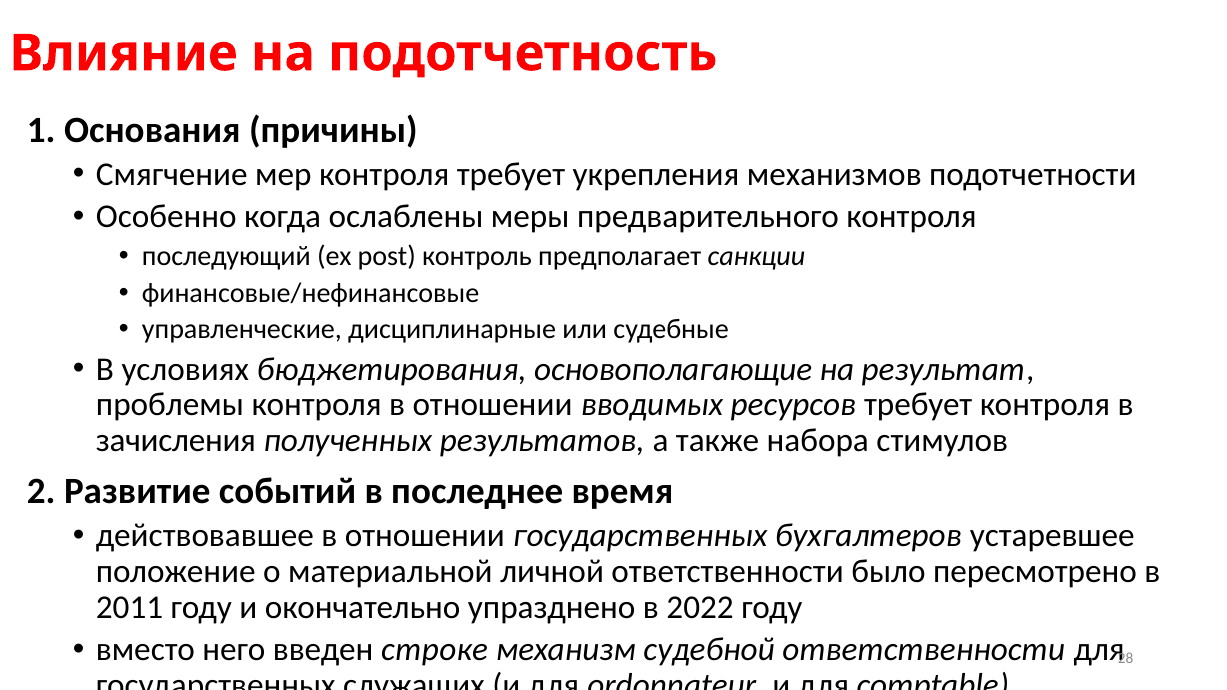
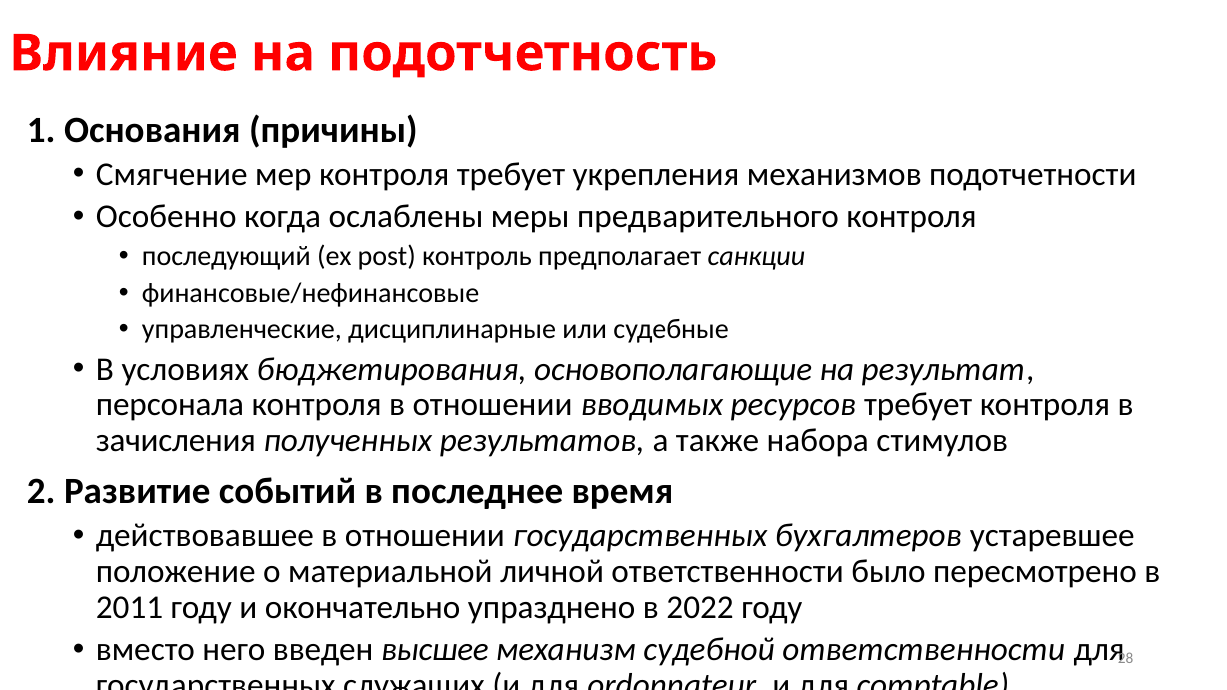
проблемы: проблемы -> персонала
строке: строке -> высшее
